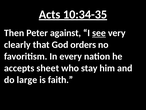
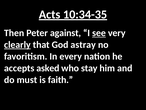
clearly underline: none -> present
orders: orders -> astray
sheet: sheet -> asked
large: large -> must
